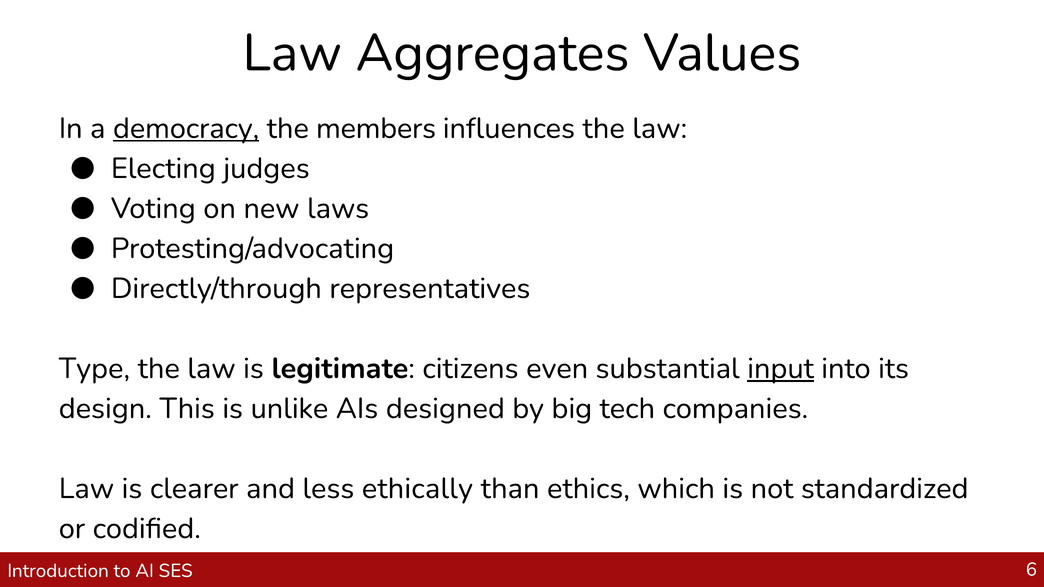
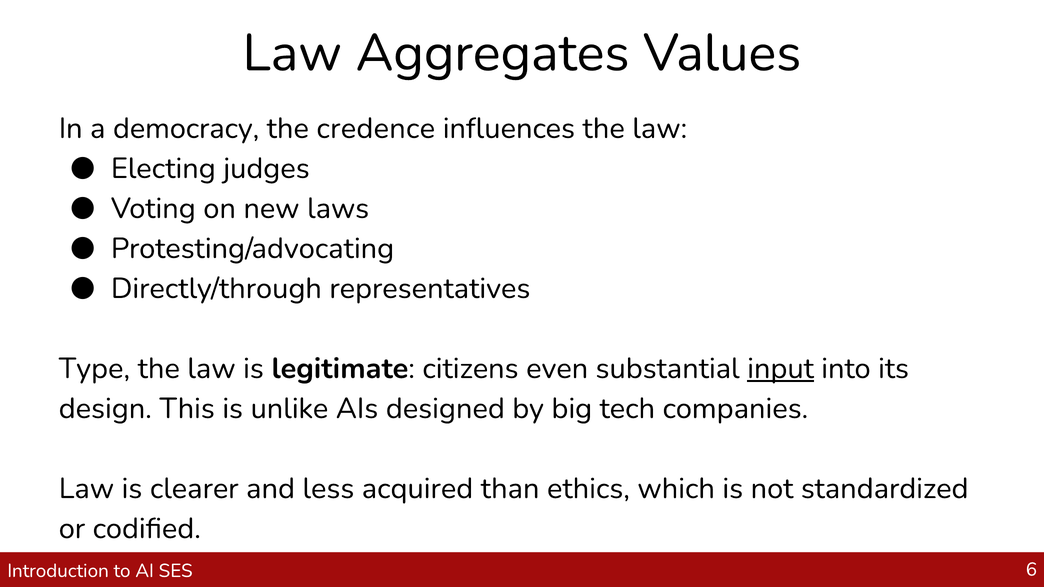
democracy underline: present -> none
members: members -> credence
ethically: ethically -> acquired
